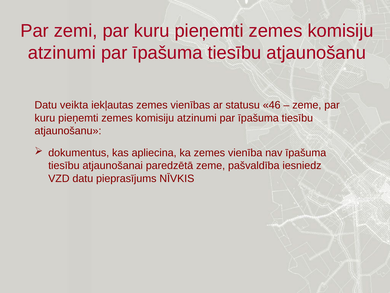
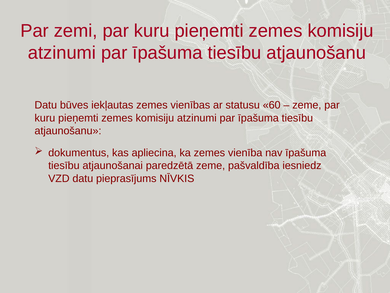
veikta: veikta -> būves
46: 46 -> 60
